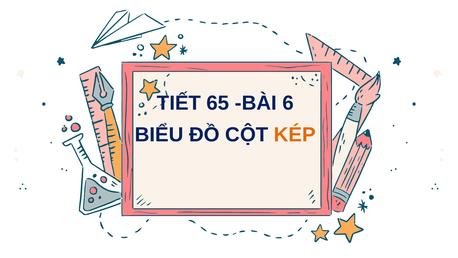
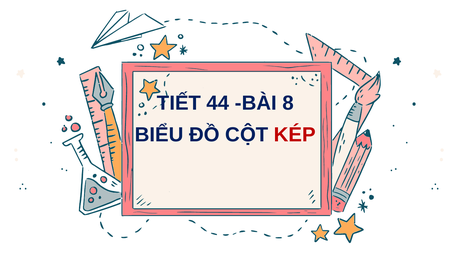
65: 65 -> 44
6: 6 -> 8
KÉP colour: orange -> red
